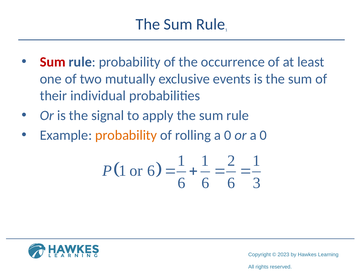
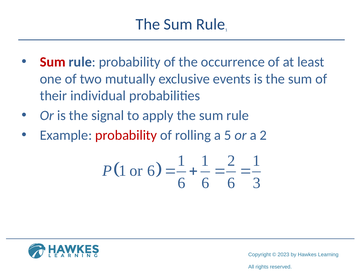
probability at (126, 135) colour: orange -> red
rolling a 0: 0 -> 5
or a 0: 0 -> 2
